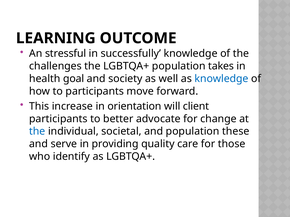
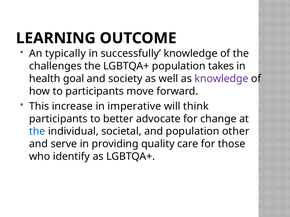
stressful: stressful -> typically
knowledge at (222, 79) colour: blue -> purple
orientation: orientation -> imperative
client: client -> think
these: these -> other
